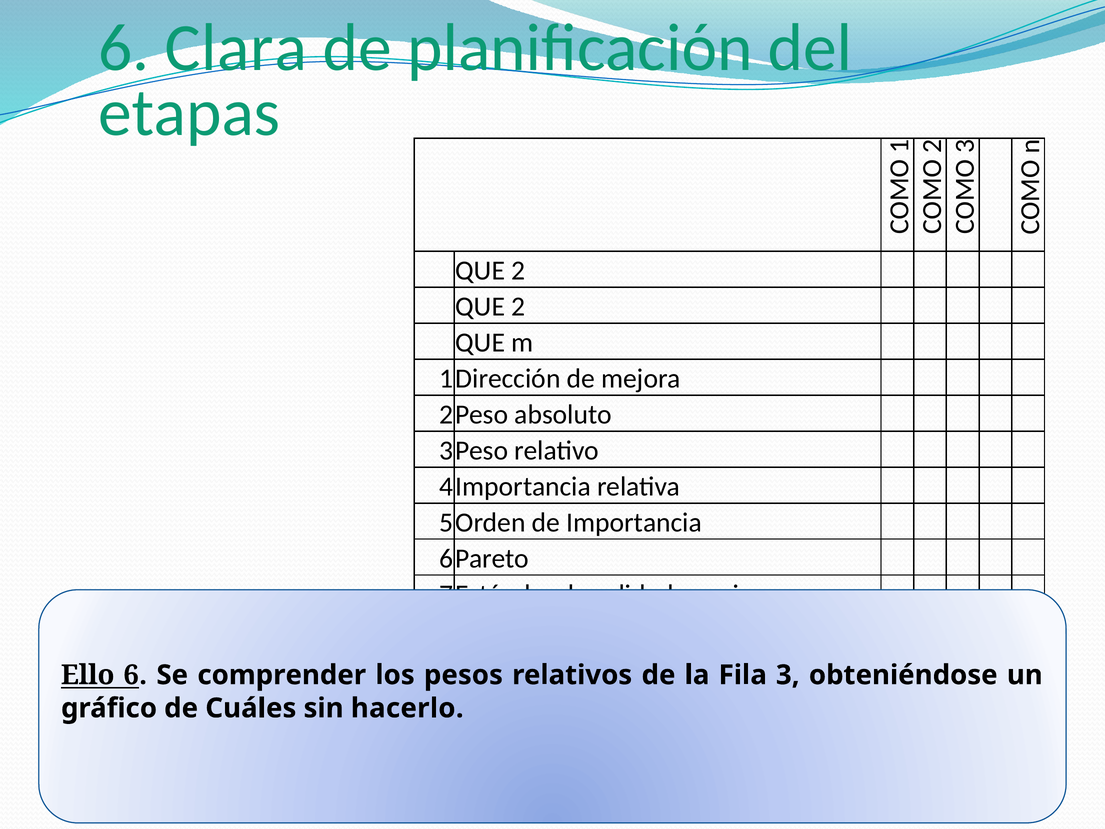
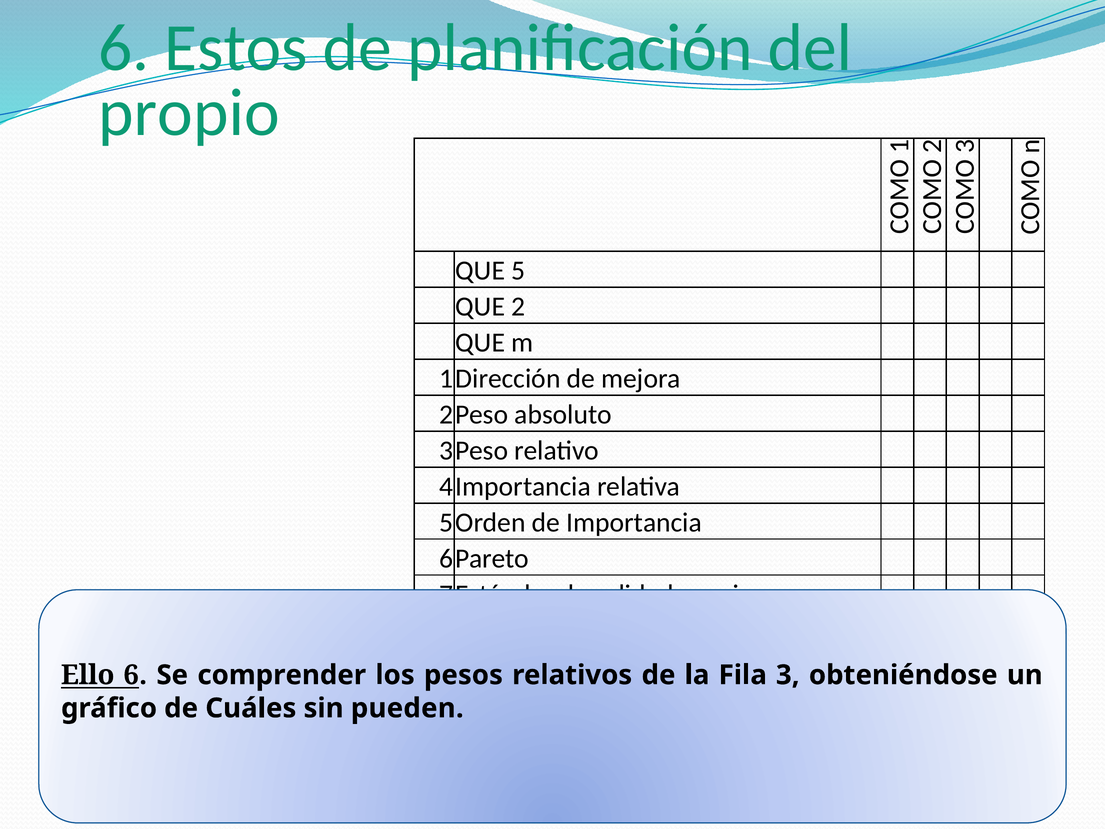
Clara: Clara -> Estos
etapas at (189, 113): etapas -> propio
2 at (518, 271): 2 -> 5
hacerlo: hacerlo -> pueden
